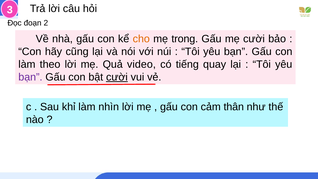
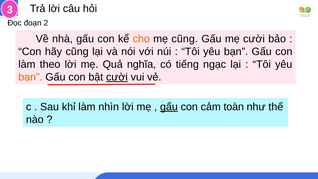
mẹ trong: trong -> cũng
video: video -> nghĩa
quay: quay -> ngạc
bạn at (30, 77) colour: purple -> orange
gấu at (169, 107) underline: none -> present
thân: thân -> toàn
